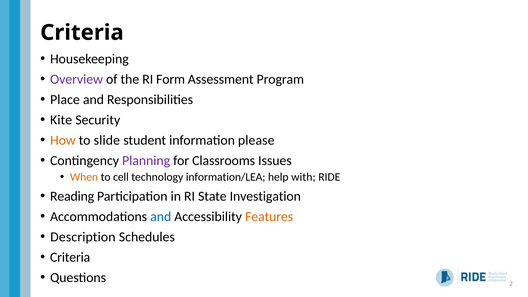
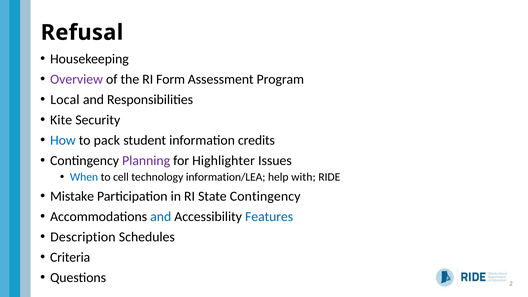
Criteria at (82, 33): Criteria -> Refusal
Place: Place -> Local
How colour: orange -> blue
slide: slide -> pack
please: please -> credits
Classrooms: Classrooms -> Highlighter
When colour: orange -> blue
Reading: Reading -> Mistake
State Investigation: Investigation -> Contingency
Features colour: orange -> blue
